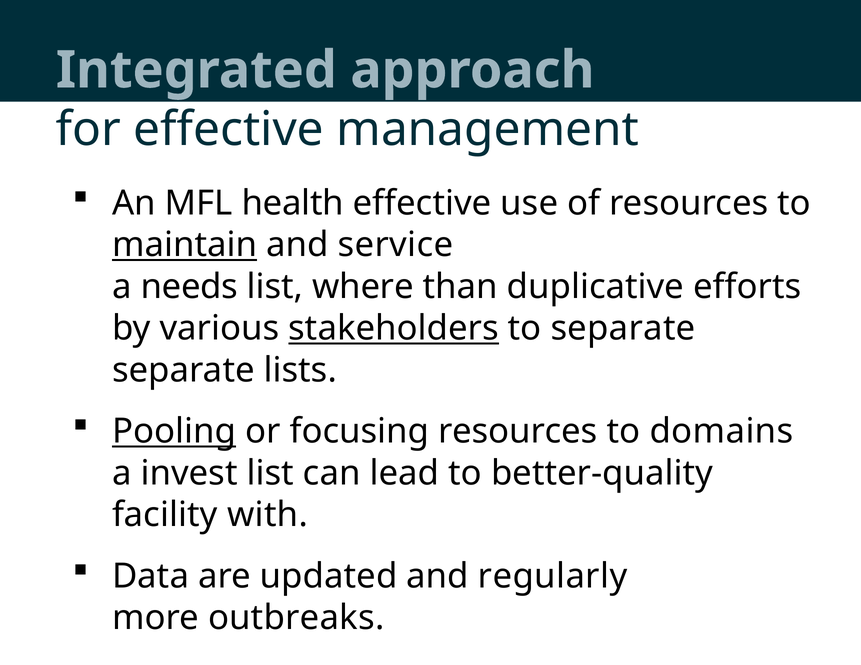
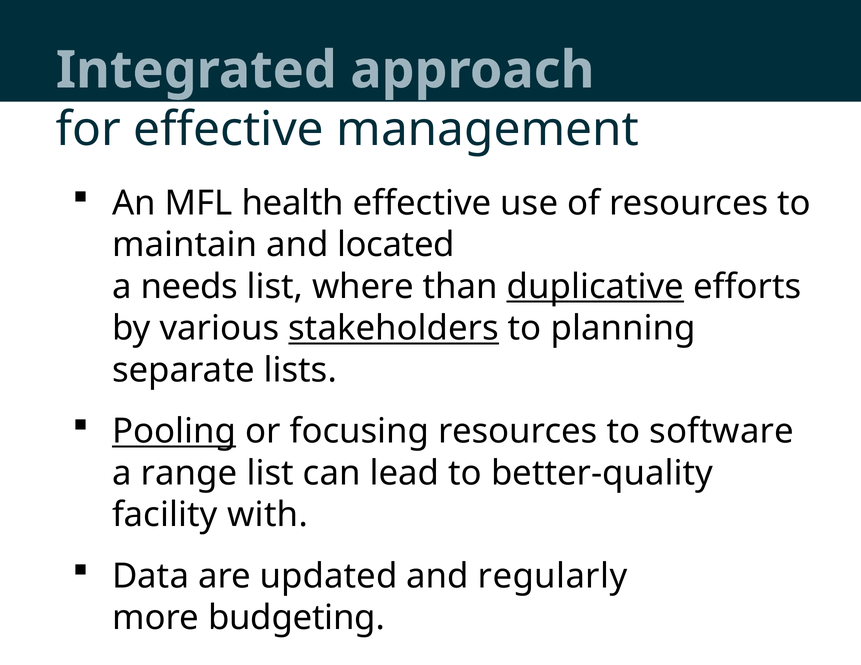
maintain underline: present -> none
service: service -> located
duplicative underline: none -> present
to separate: separate -> planning
domains: domains -> software
invest: invest -> range
outbreaks: outbreaks -> budgeting
